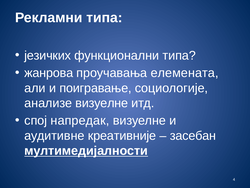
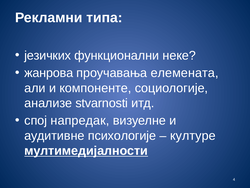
функционални типа: типа -> неке
поигравање: поигравање -> компоненте
анализе визуелне: визуелне -> stvarnosti
креативније: креативније -> психологије
засебан: засебан -> културе
